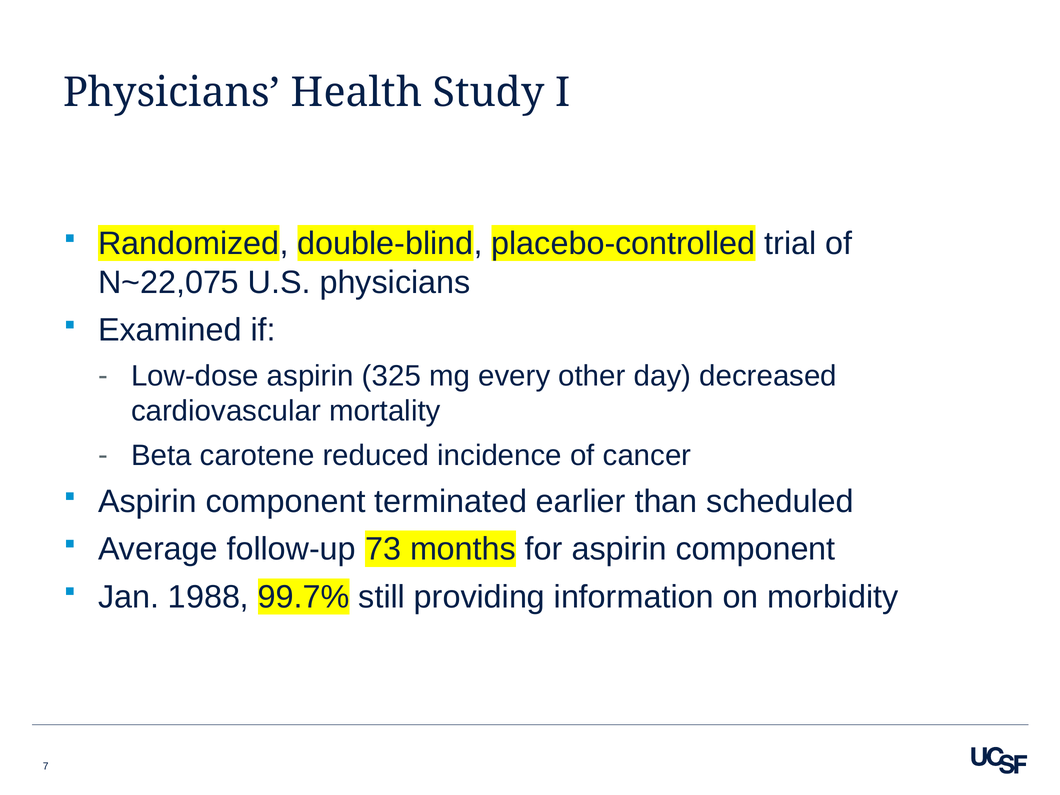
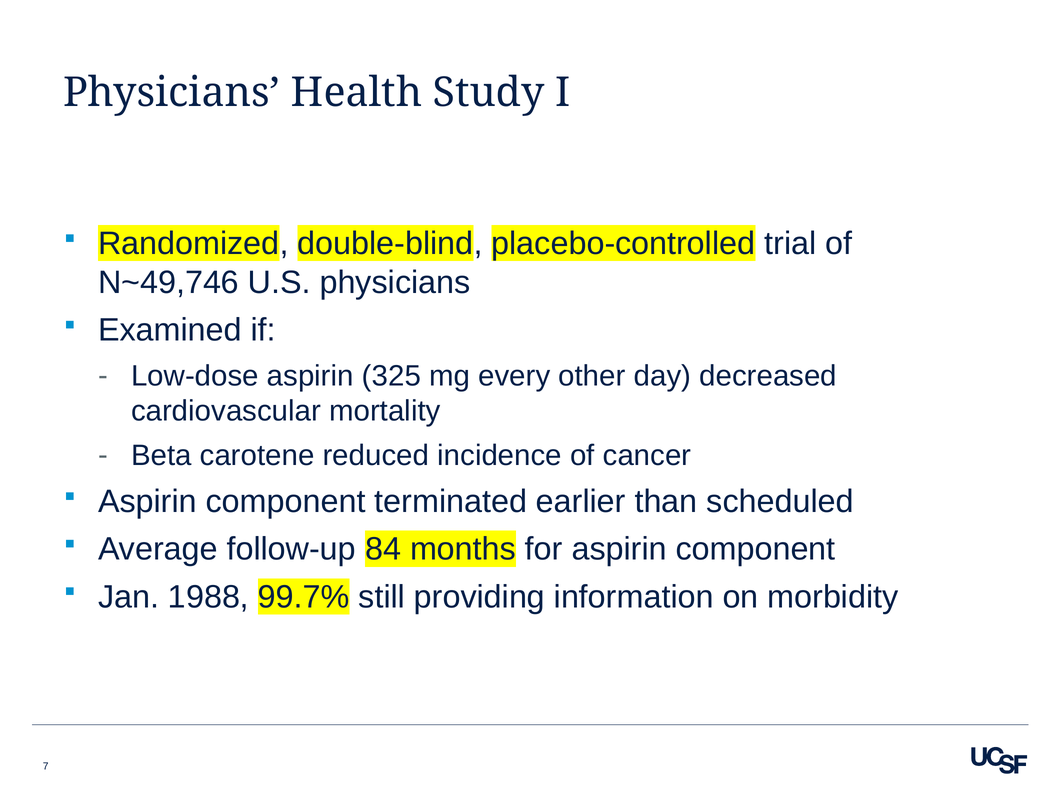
N~22,075: N~22,075 -> N~49,746
73: 73 -> 84
